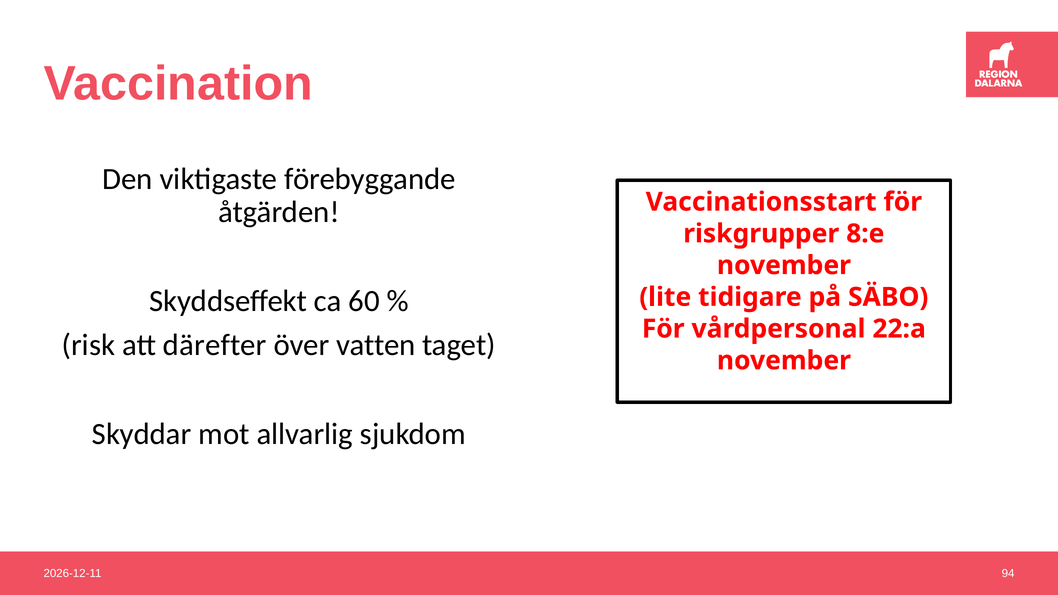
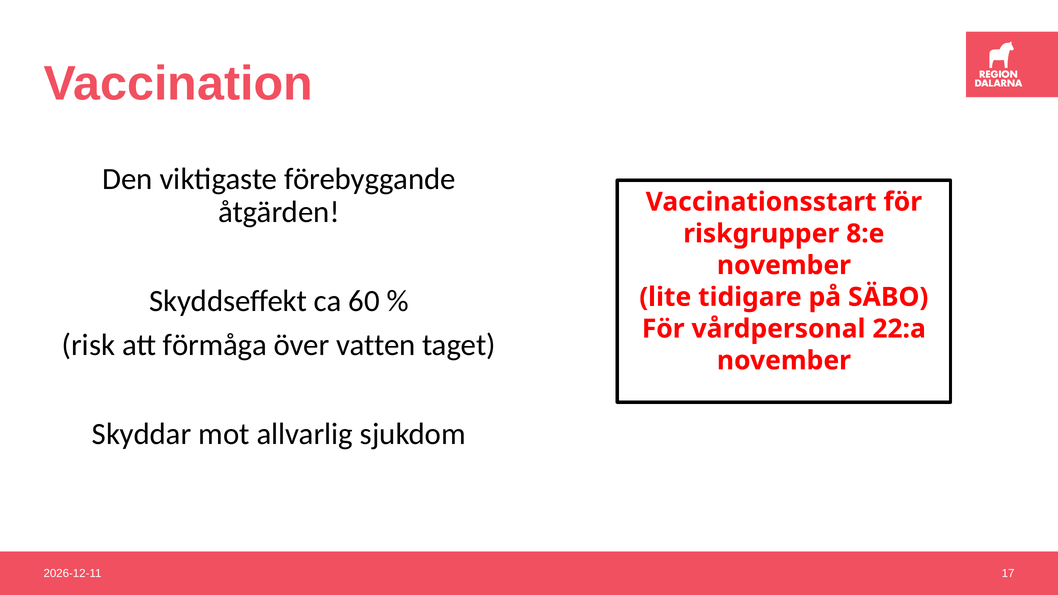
därefter: därefter -> förmåga
94: 94 -> 17
